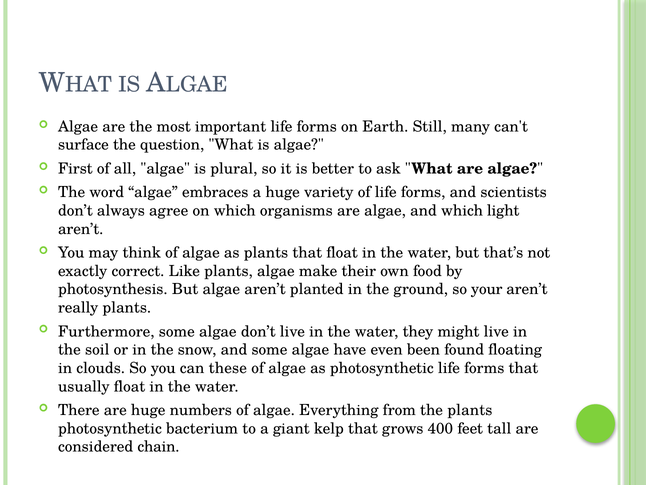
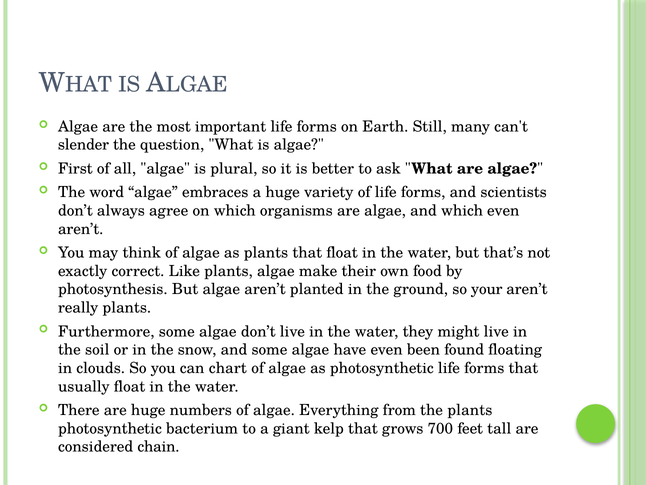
surface: surface -> slender
which light: light -> even
these: these -> chart
400: 400 -> 700
